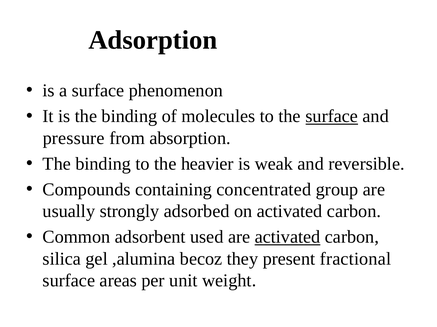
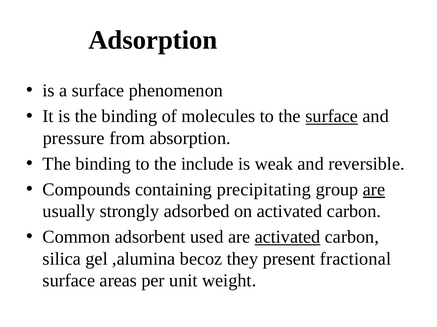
heavier: heavier -> include
concentrated: concentrated -> precipitating
are at (374, 190) underline: none -> present
